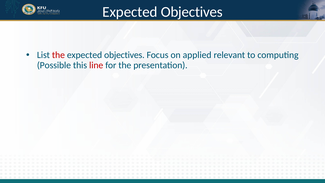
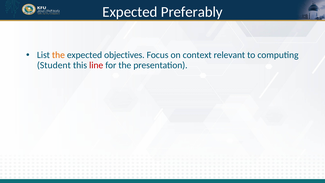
Objectives at (192, 12): Objectives -> Preferably
the at (58, 55) colour: red -> orange
applied: applied -> context
Possible: Possible -> Student
